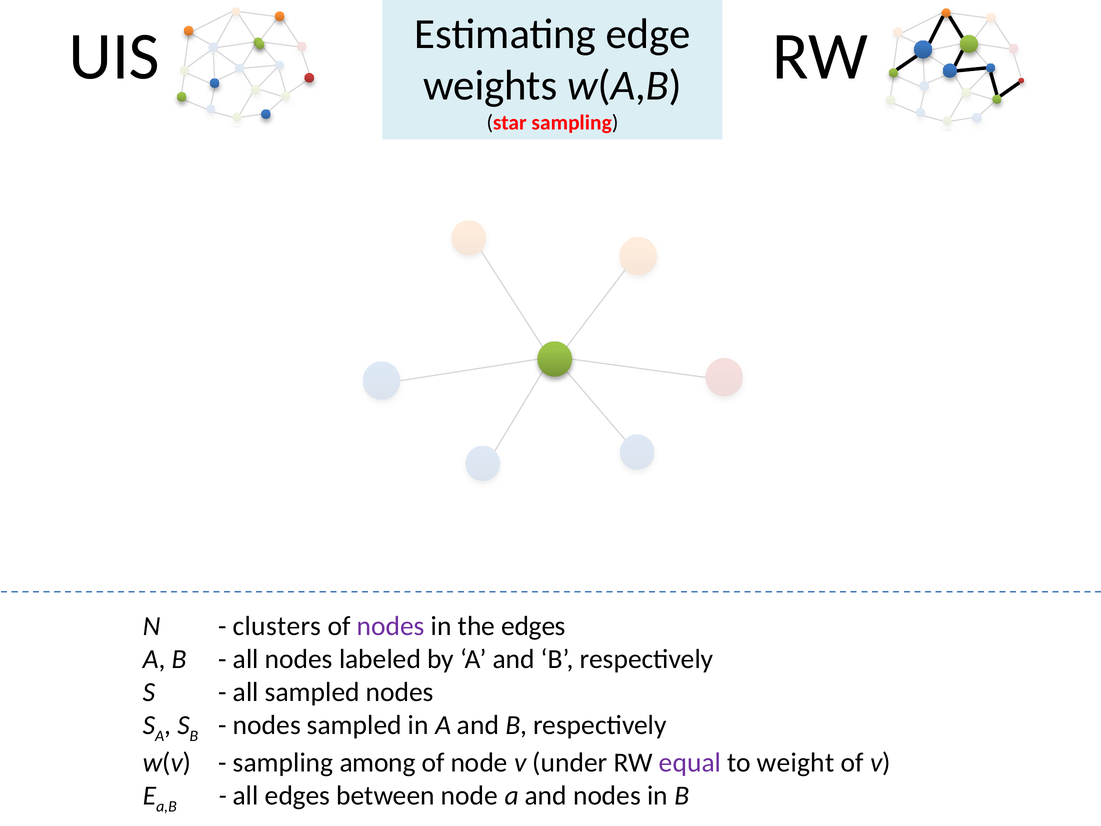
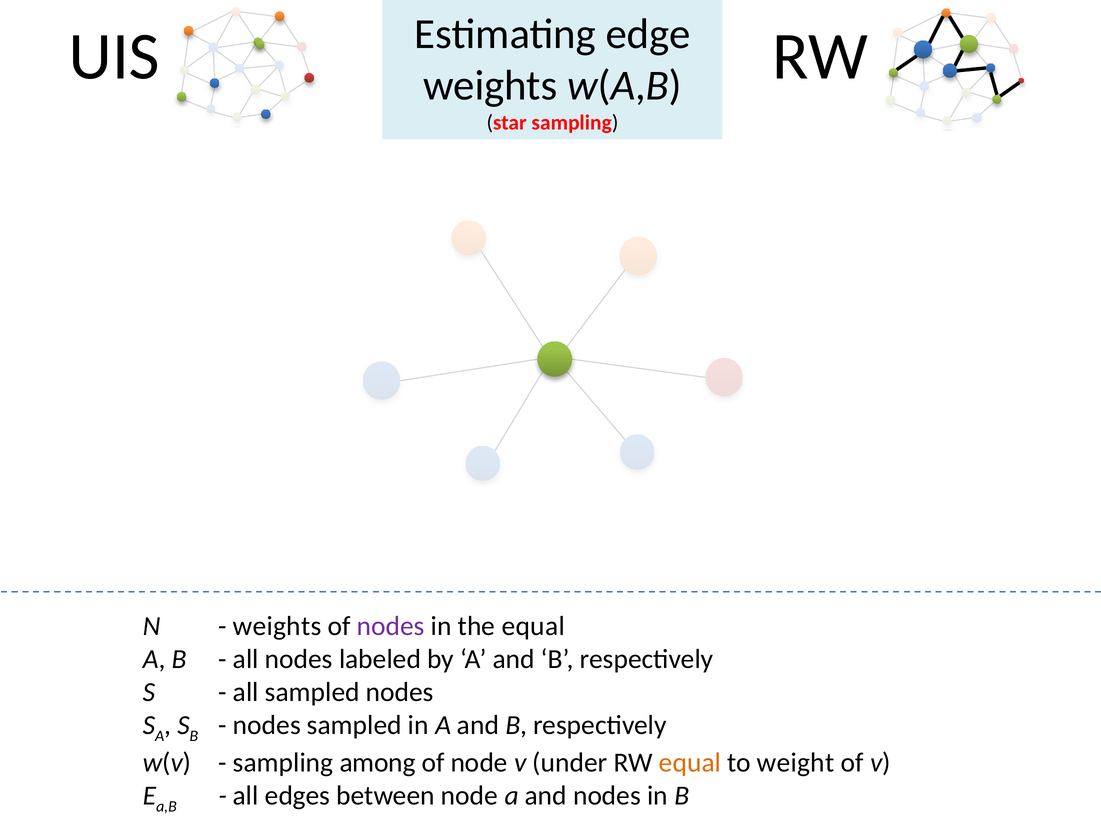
clusters at (277, 626): clusters -> weights
the edges: edges -> equal
equal at (690, 763) colour: purple -> orange
